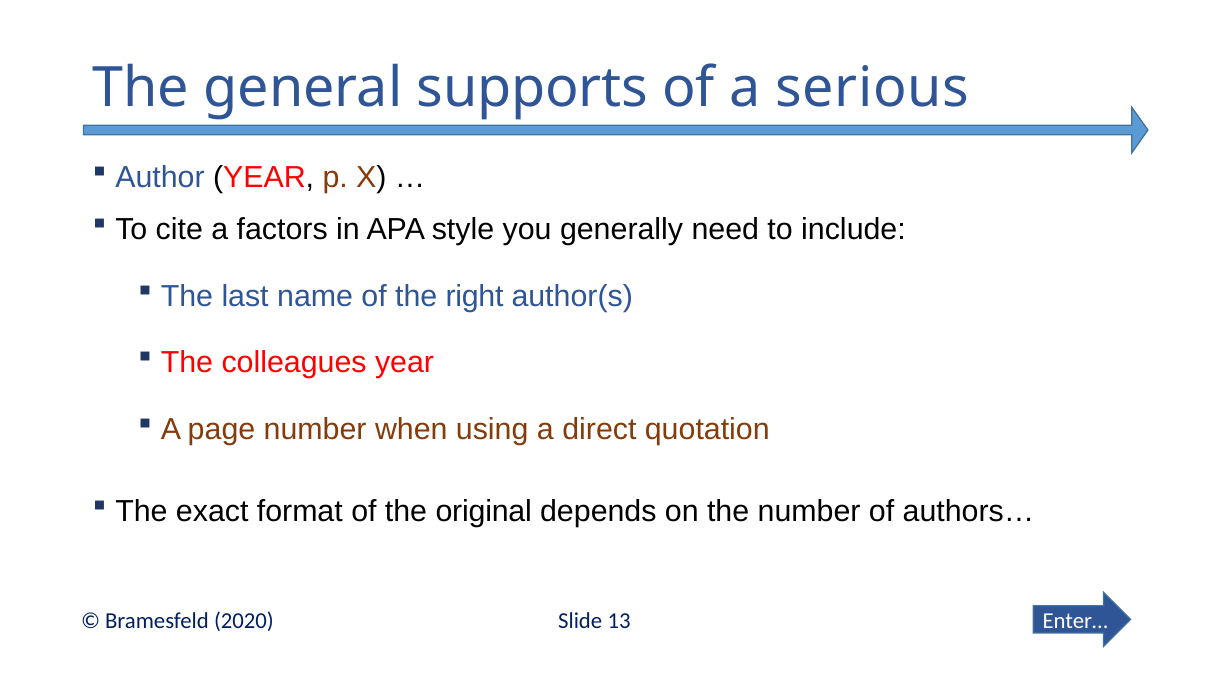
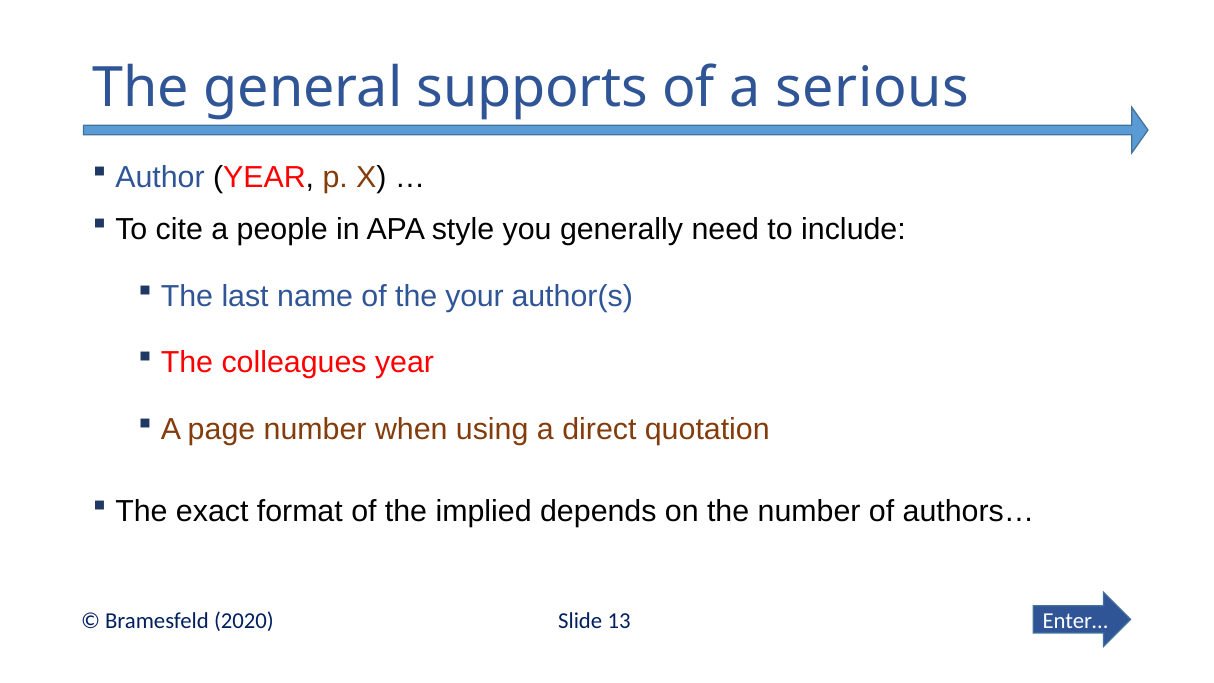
factors: factors -> people
right: right -> your
original: original -> implied
